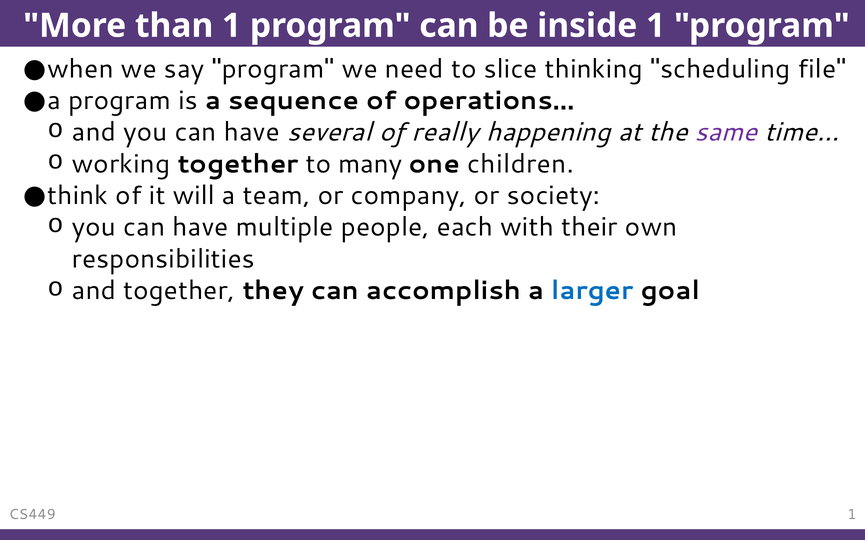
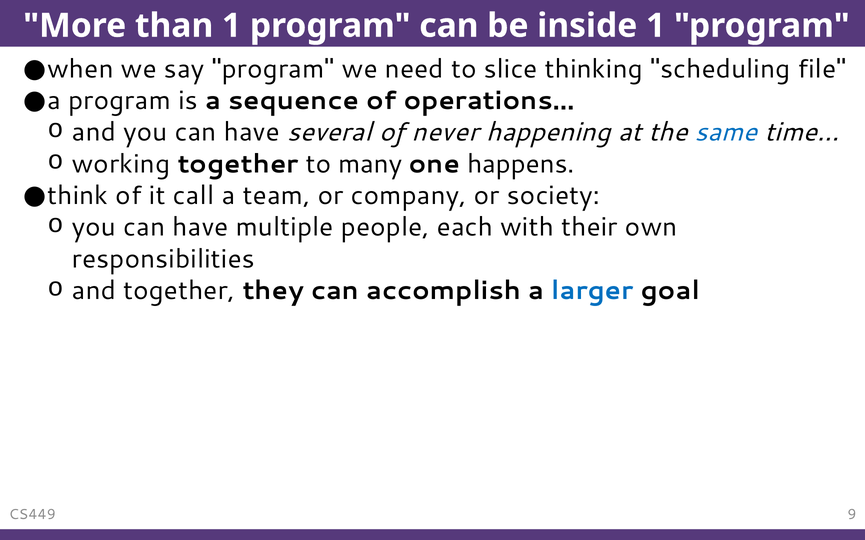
really: really -> never
same colour: purple -> blue
children: children -> happens
will: will -> call
CS449 1: 1 -> 9
